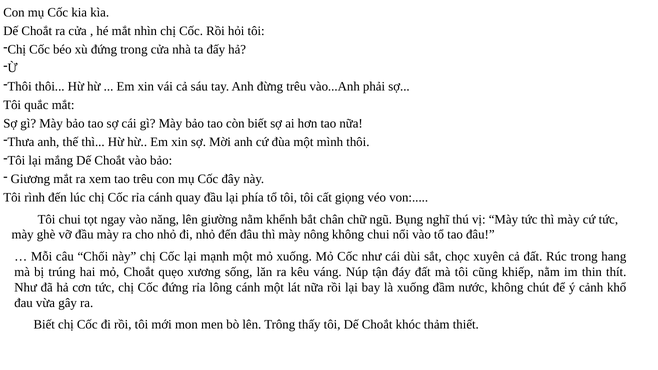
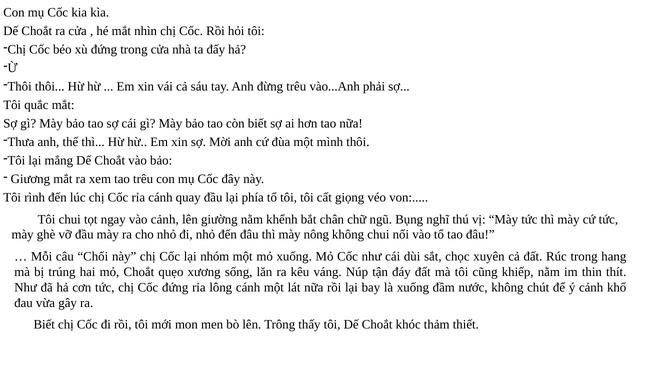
vào năng: năng -> cảnh
mạnh: mạnh -> nhóm
